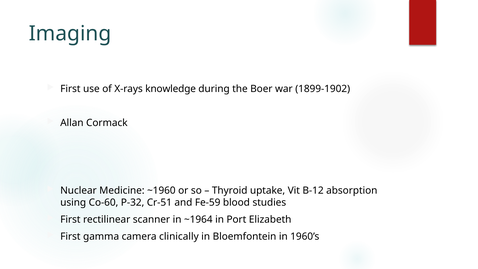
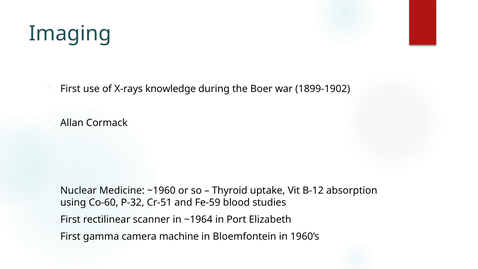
clinically: clinically -> machine
